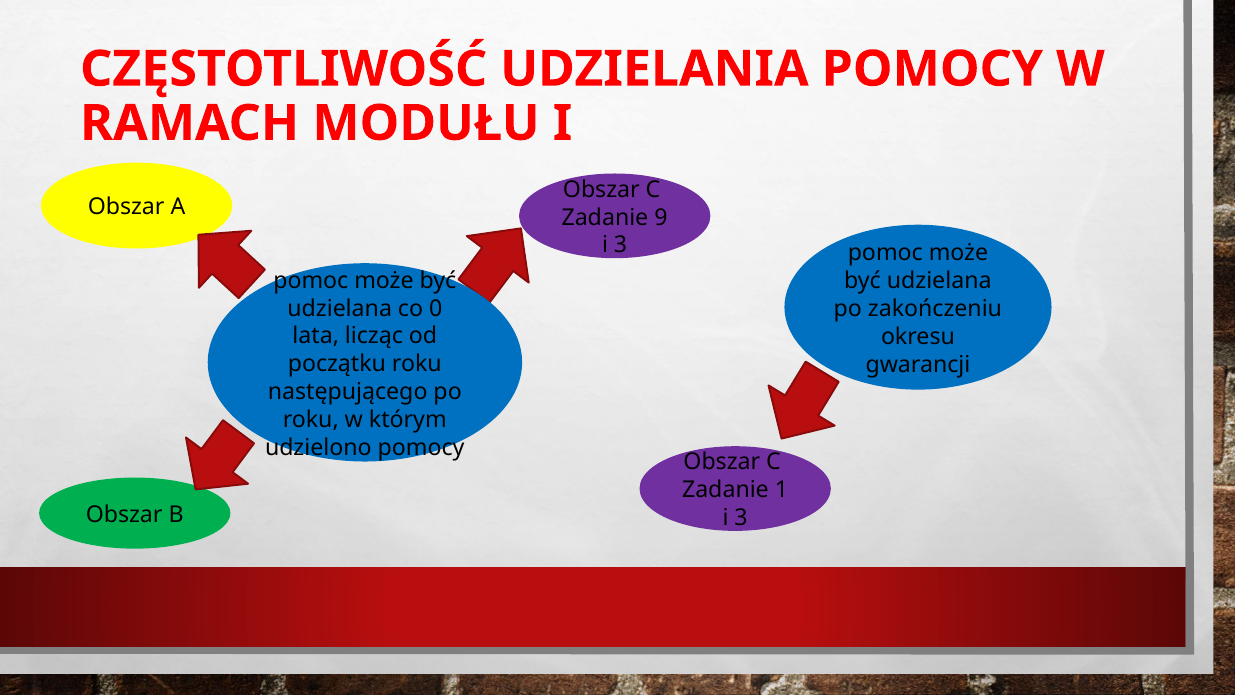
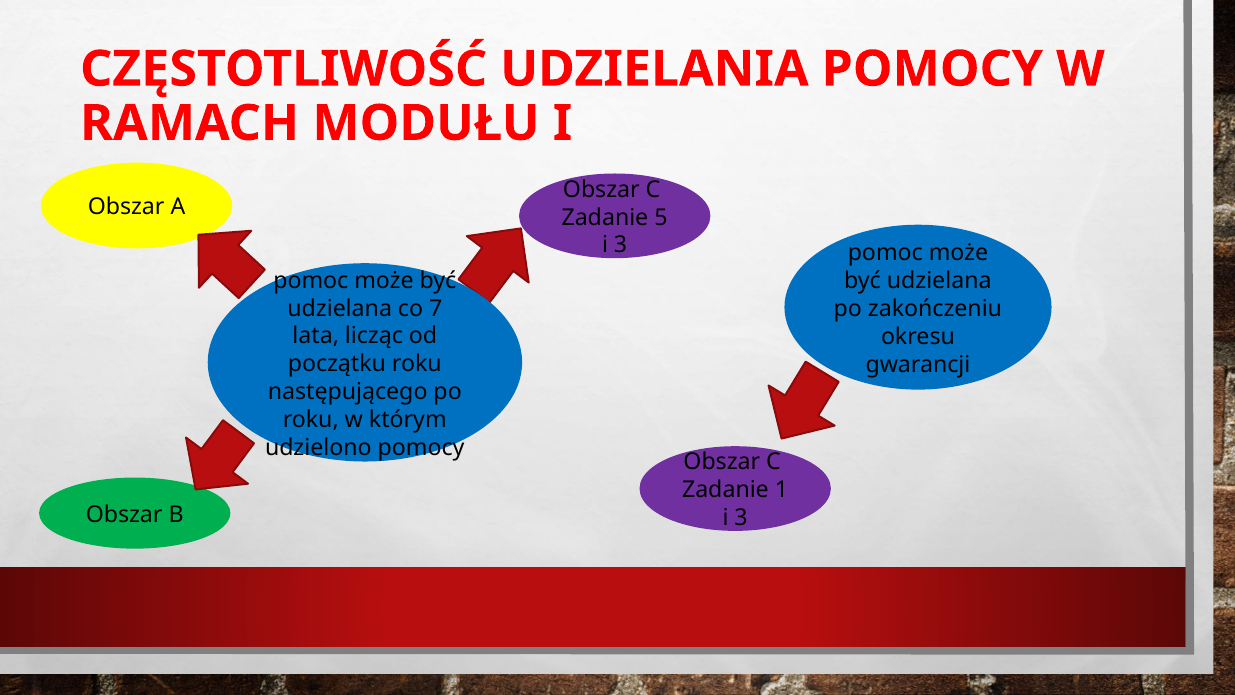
9: 9 -> 5
0: 0 -> 7
